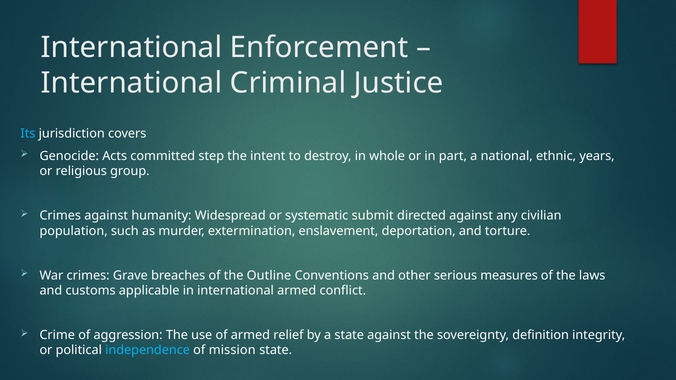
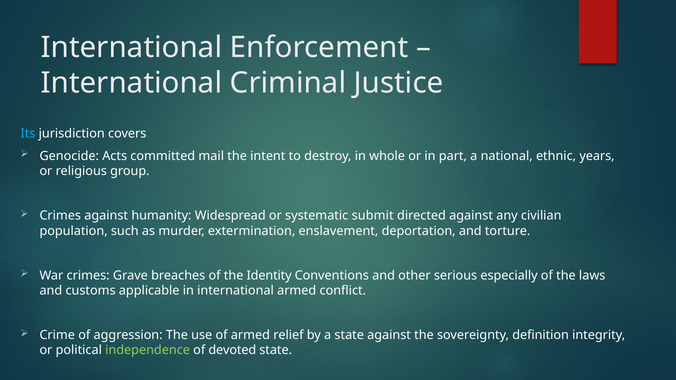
step: step -> mail
Outline: Outline -> Identity
measures: measures -> especially
independence colour: light blue -> light green
mission: mission -> devoted
